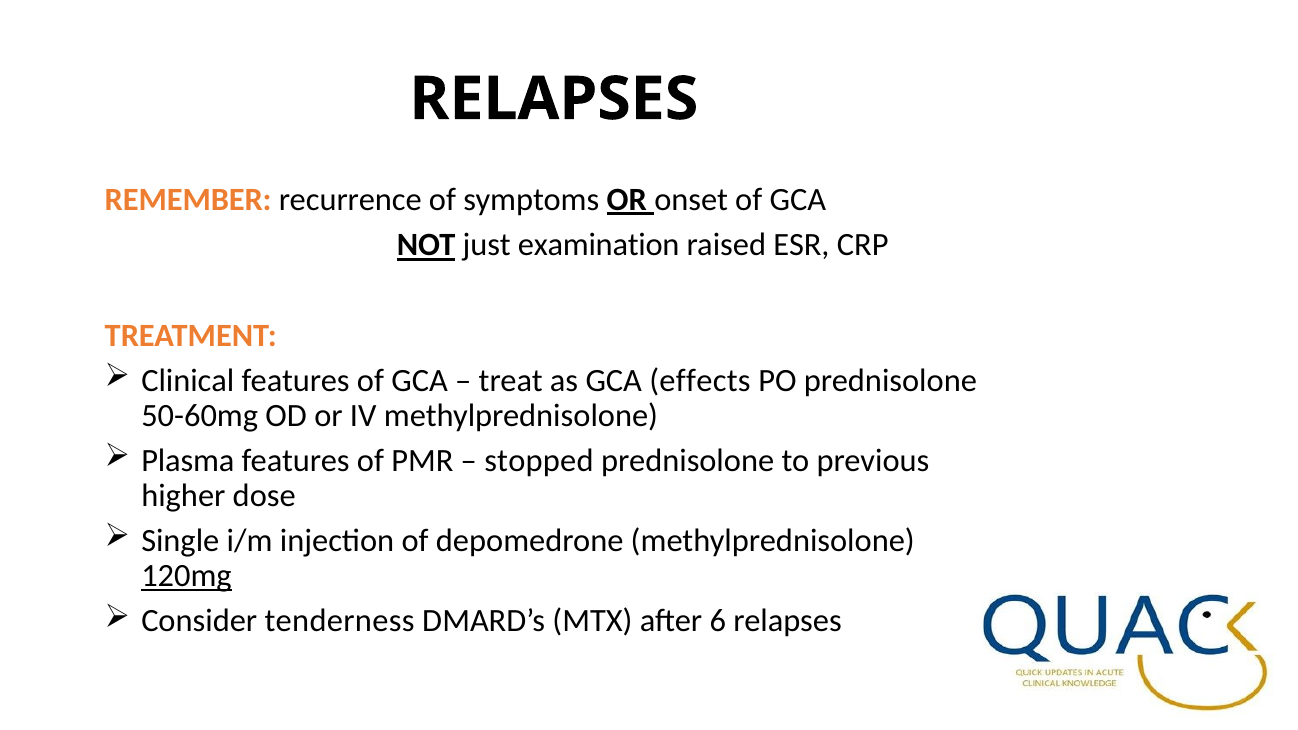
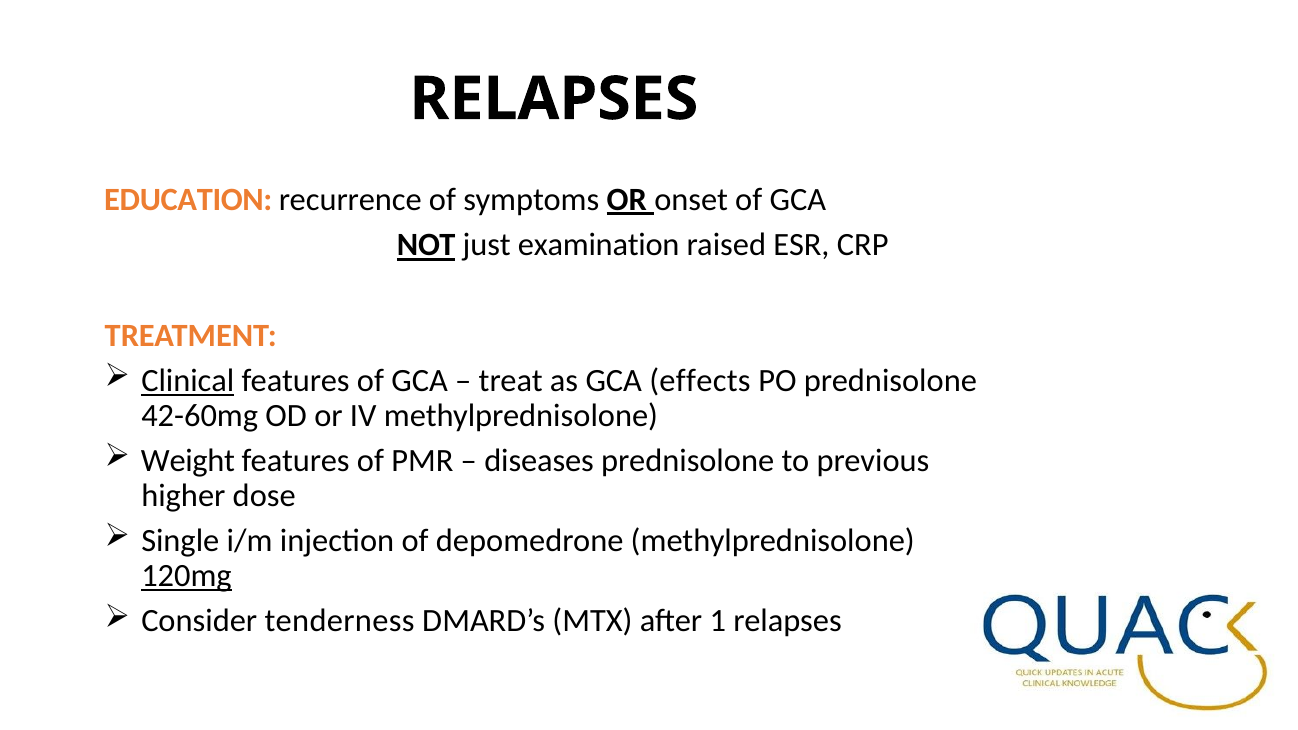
REMEMBER: REMEMBER -> EDUCATION
Clinical underline: none -> present
50-60mg: 50-60mg -> 42-60mg
Plasma: Plasma -> Weight
stopped: stopped -> diseases
6: 6 -> 1
